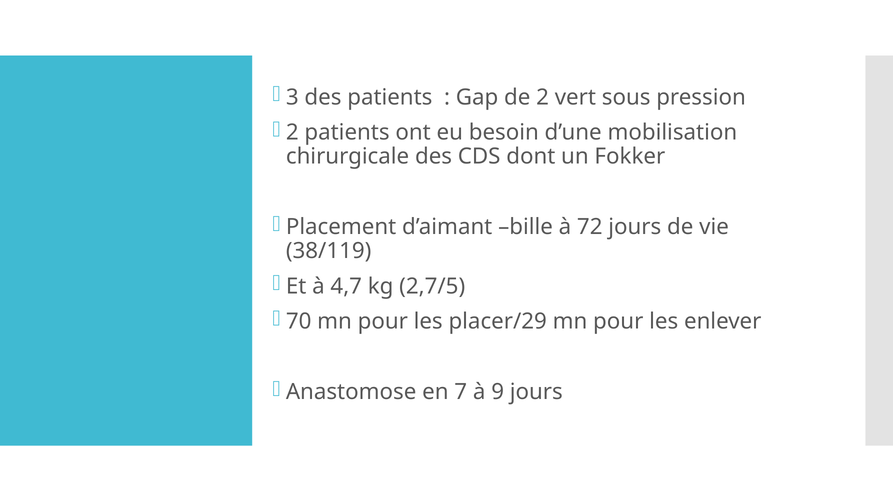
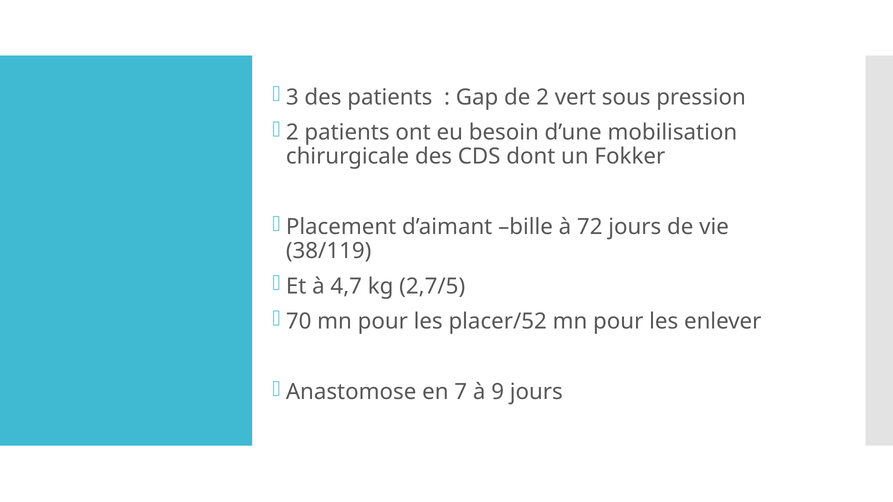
placer/29: placer/29 -> placer/52
